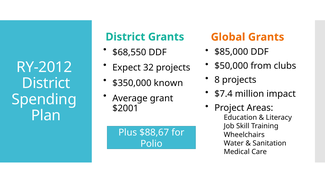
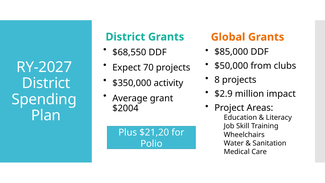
32: 32 -> 70
RY-2012: RY-2012 -> RY-2027
known: known -> activity
$7.4: $7.4 -> $2.9
$2001: $2001 -> $2004
$88,67: $88,67 -> $21,20
